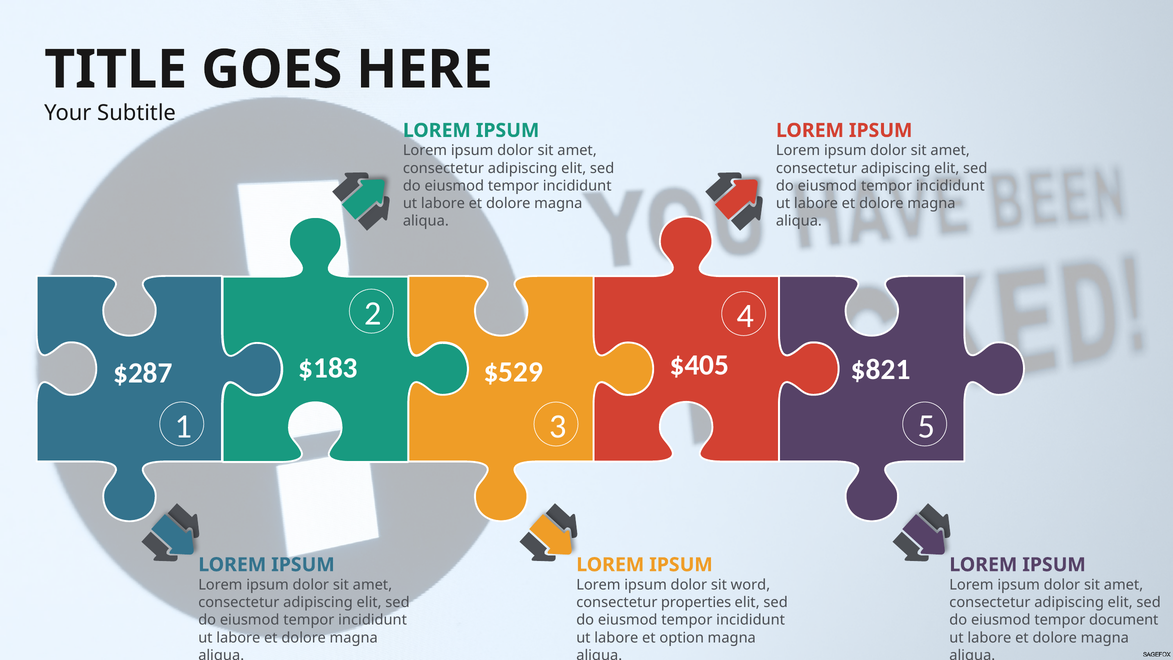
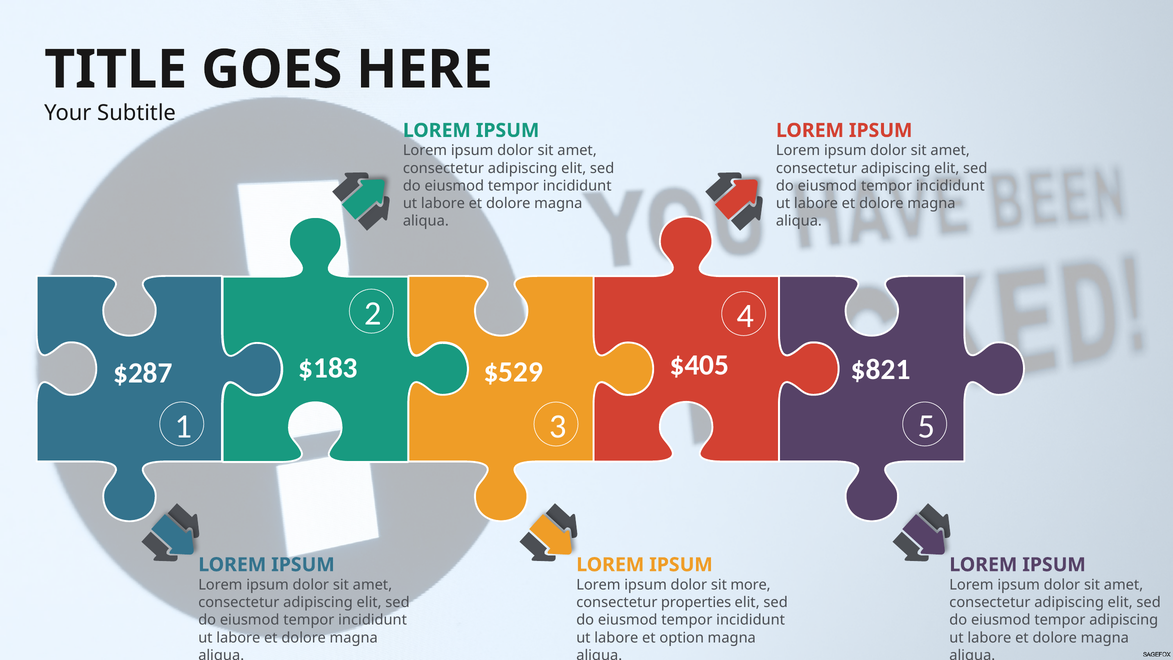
word: word -> more
tempor document: document -> adipiscing
